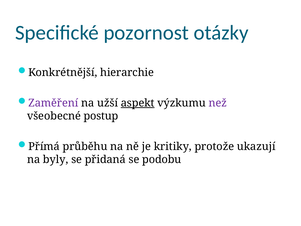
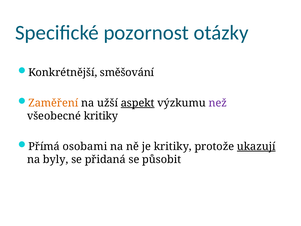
hierarchie: hierarchie -> směšování
Zaměření colour: purple -> orange
všeobecné postup: postup -> kritiky
průběhu: průběhu -> osobami
ukazují underline: none -> present
podobu: podobu -> působit
